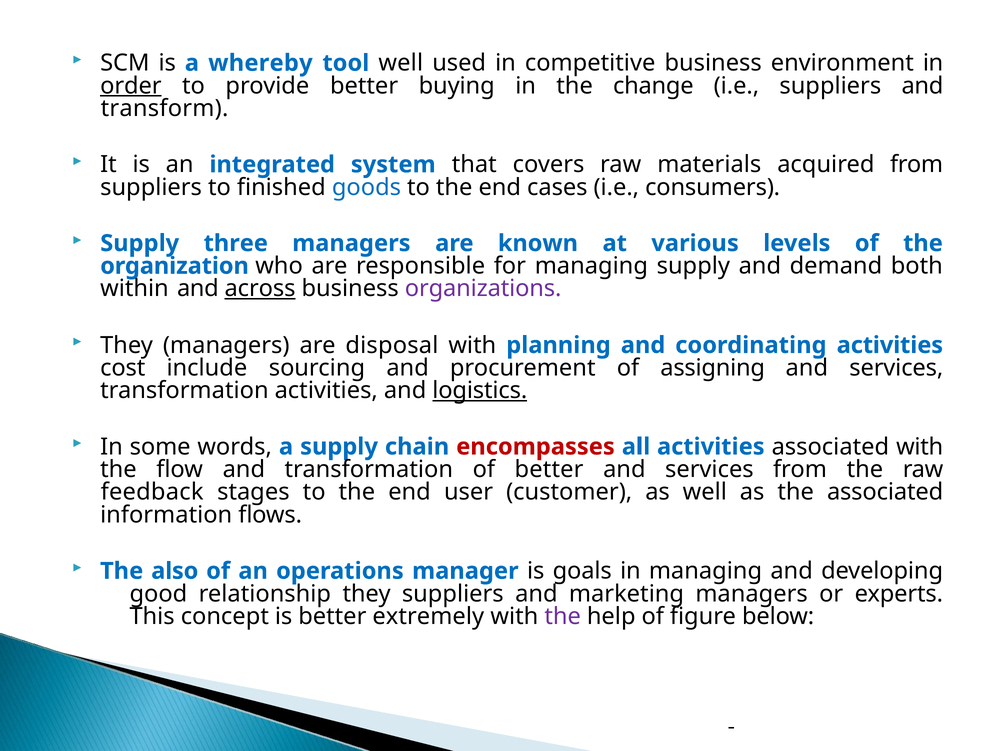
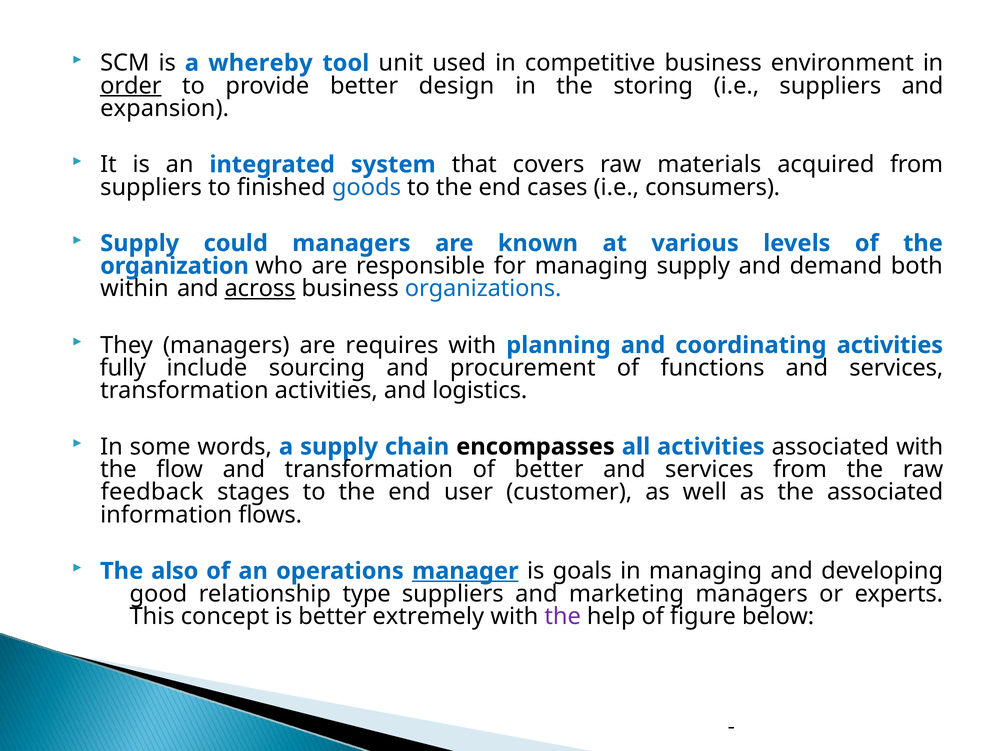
tool well: well -> unit
buying: buying -> design
change: change -> storing
transform: transform -> expansion
three: three -> could
organizations colour: purple -> blue
disposal: disposal -> requires
cost: cost -> fully
assigning: assigning -> functions
logistics underline: present -> none
encompasses colour: red -> black
manager underline: none -> present
relationship they: they -> type
